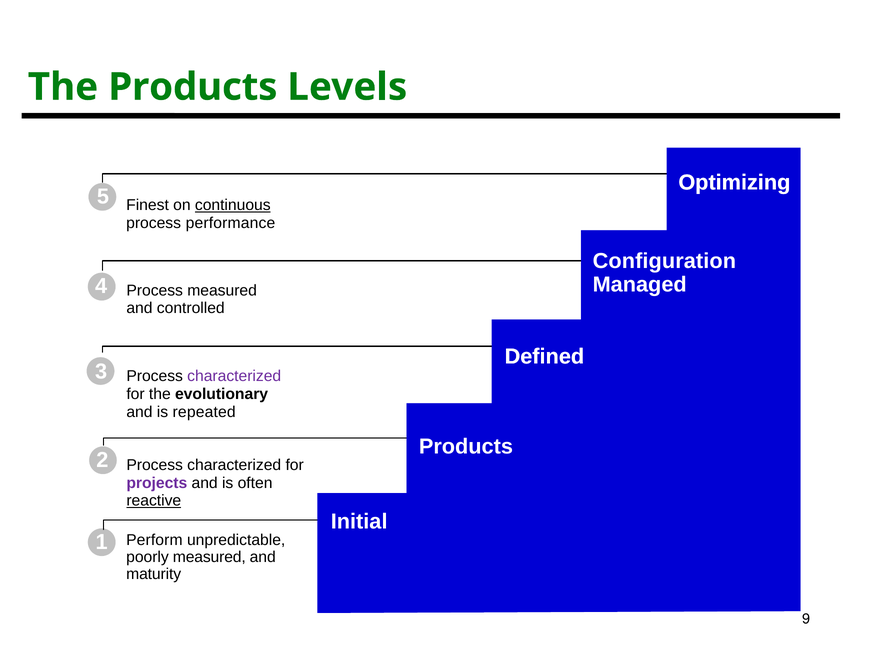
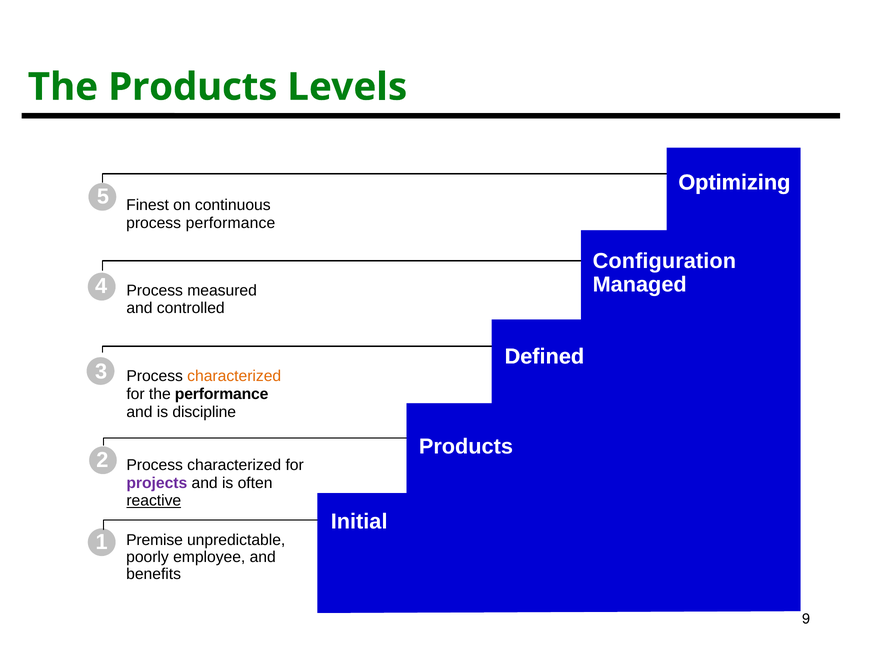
continuous underline: present -> none
characterized at (234, 377) colour: purple -> orange
the evolutionary: evolutionary -> performance
repeated: repeated -> discipline
Perform: Perform -> Premise
poorly measured: measured -> employee
maturity: maturity -> benefits
